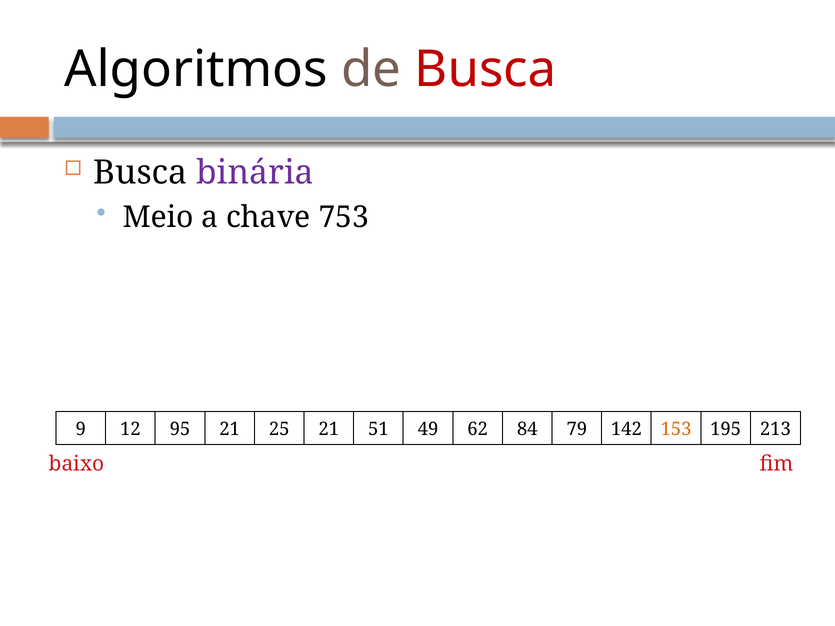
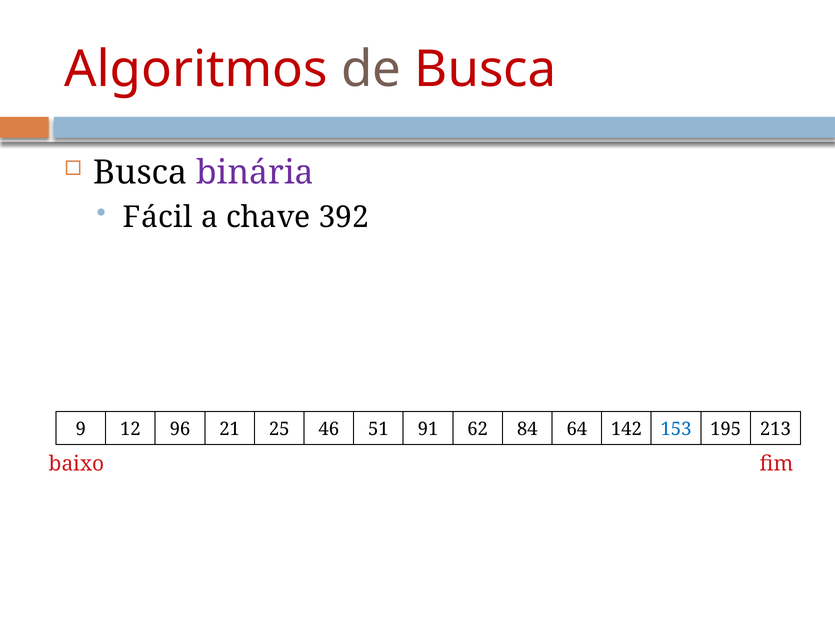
Algoritmos colour: black -> red
Meio: Meio -> Fácil
753: 753 -> 392
95: 95 -> 96
25 21: 21 -> 46
49: 49 -> 91
79: 79 -> 64
153 colour: orange -> blue
